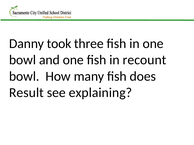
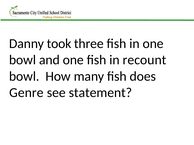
Result: Result -> Genre
explaining: explaining -> statement
